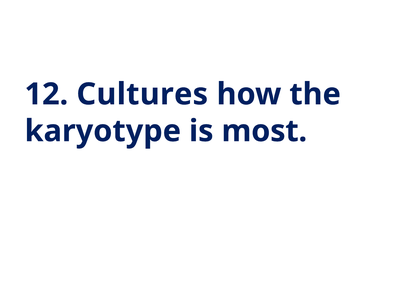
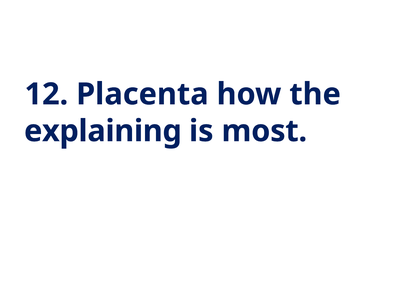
Cultures: Cultures -> Placenta
karyotype: karyotype -> explaining
